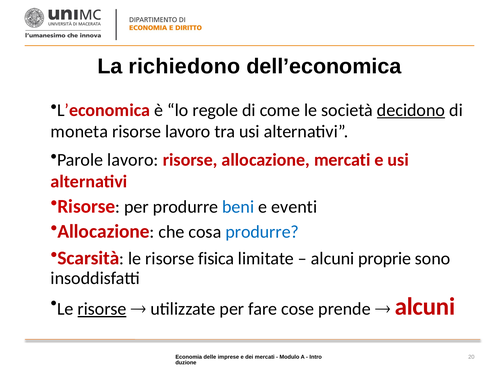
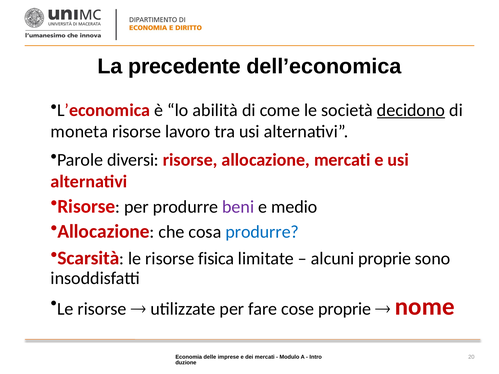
richiedono: richiedono -> precedente
regole: regole -> abilità
Parole lavoro: lavoro -> diversi
beni colour: blue -> purple
eventi: eventi -> medio
risorse at (102, 309) underline: present -> none
cose prende: prende -> proprie
alcuni at (425, 307): alcuni -> nome
